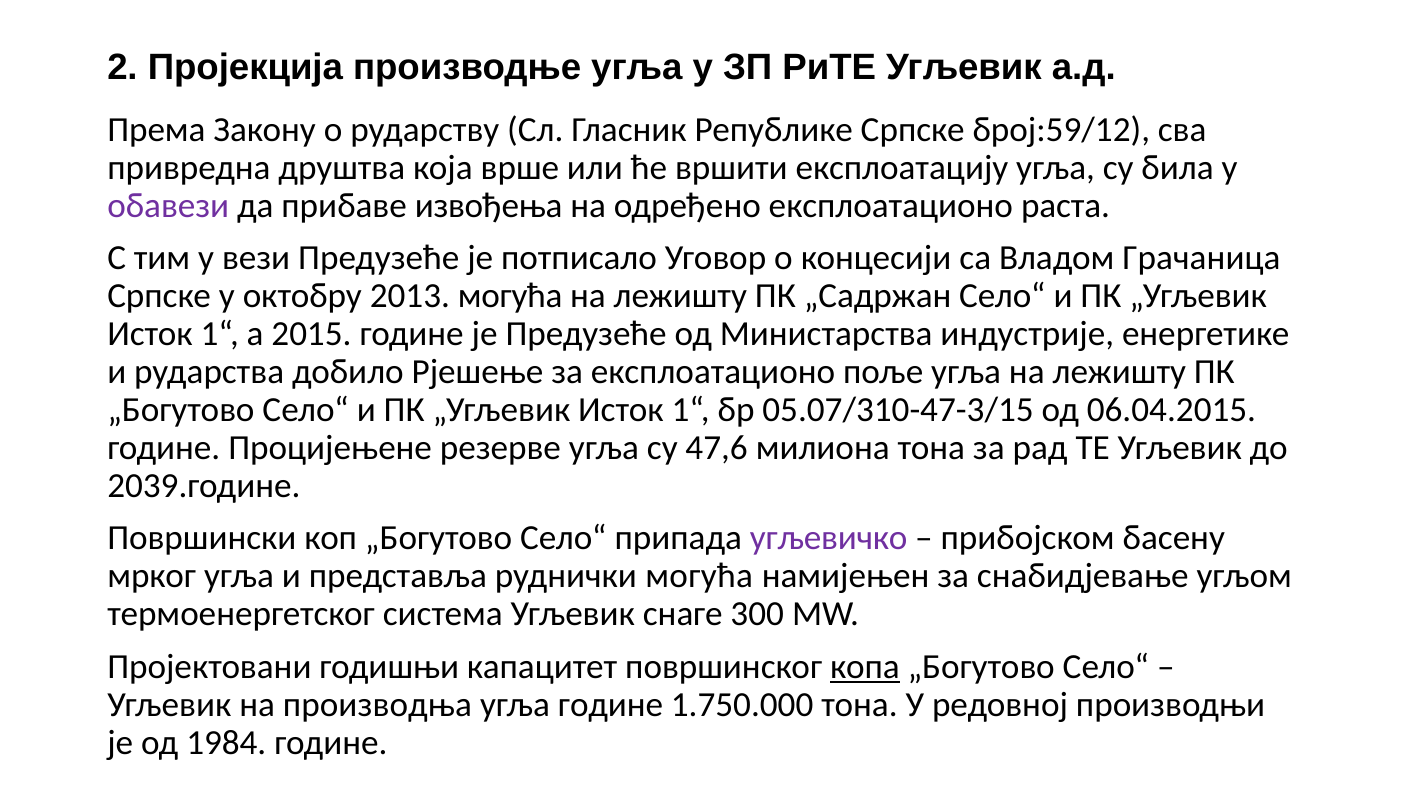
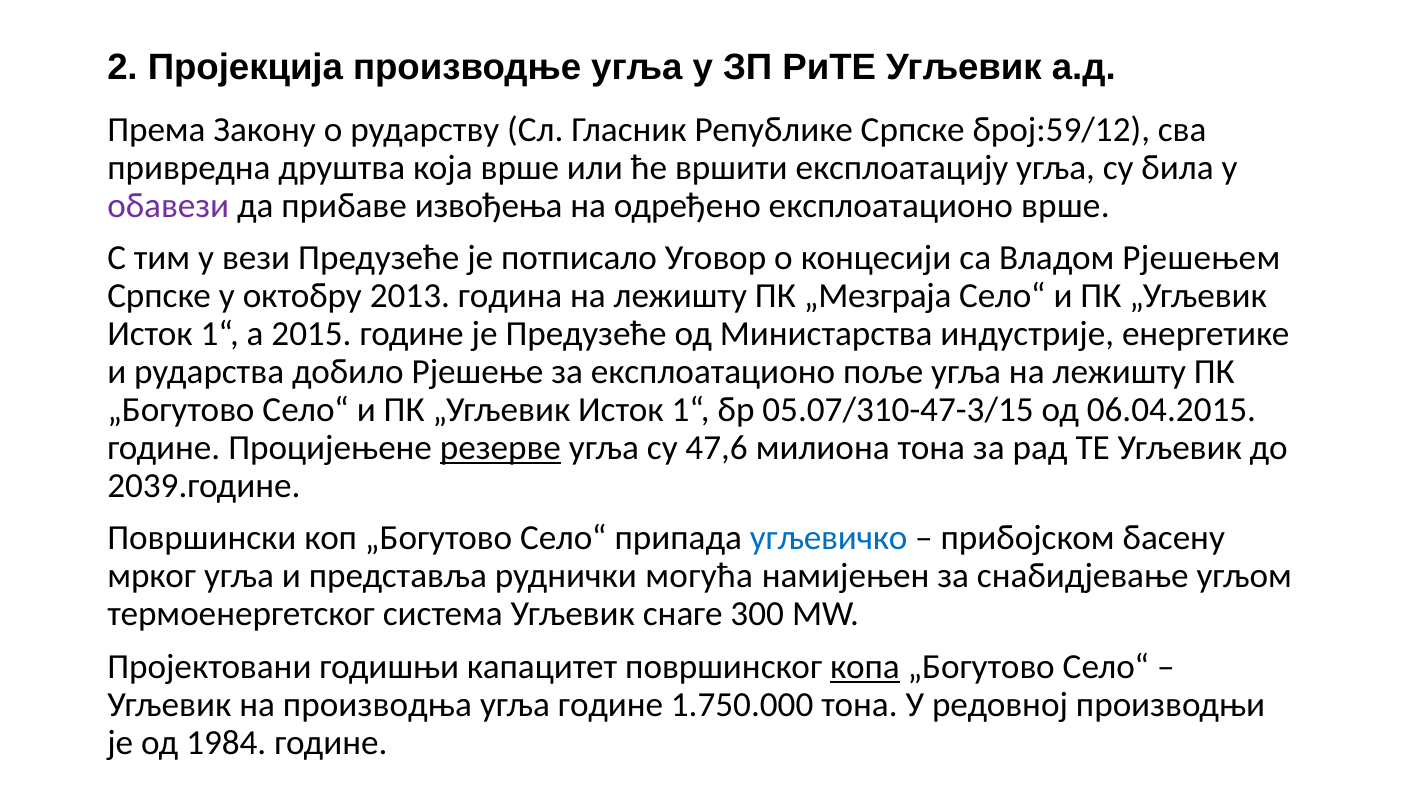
експлоатационо раста: раста -> врше
Грачаница: Грачаница -> Рјешењем
2013 могућа: могућа -> година
„Садржан: „Садржан -> „Мезграја
резерве underline: none -> present
угљевичко colour: purple -> blue
